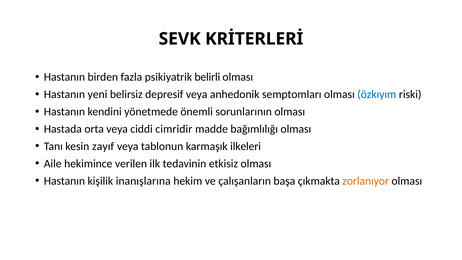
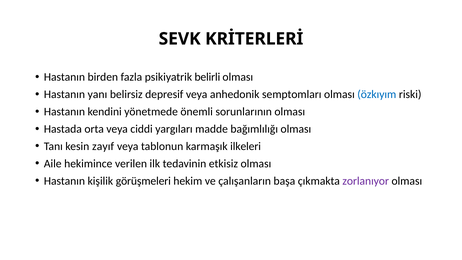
yeni: yeni -> yanı
cimridir: cimridir -> yargıları
inanışlarına: inanışlarına -> görüşmeleri
zorlanıyor colour: orange -> purple
